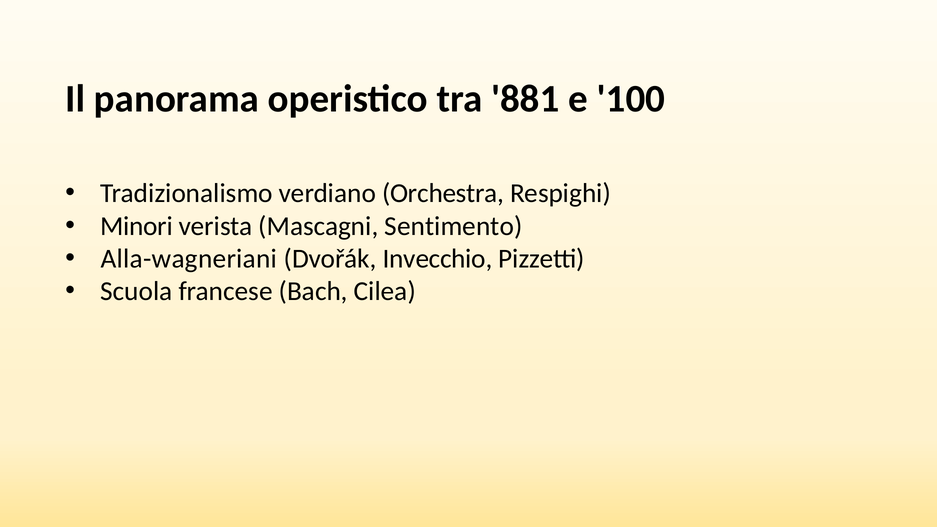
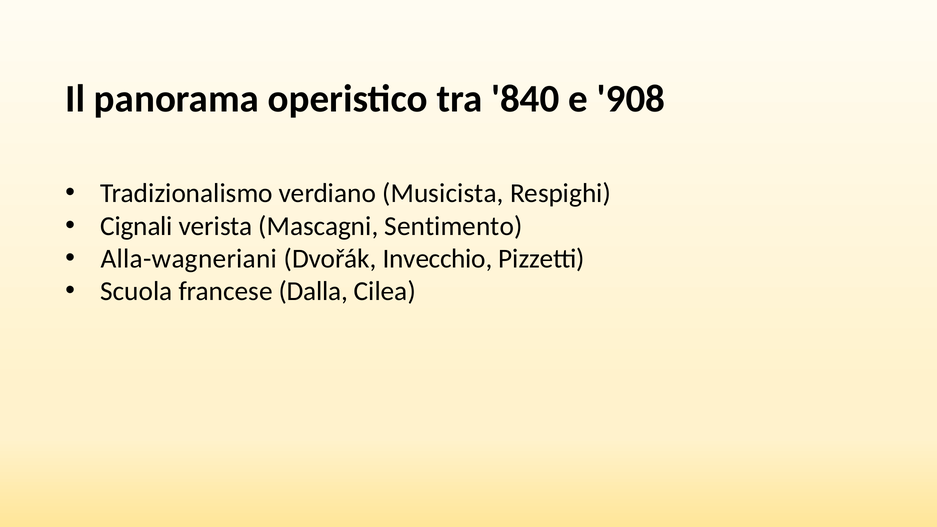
881: 881 -> 840
100: 100 -> 908
Orchestra: Orchestra -> Musicista
Minori: Minori -> Cignali
Bach: Bach -> Dalla
